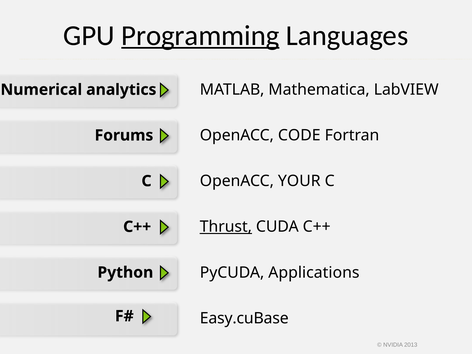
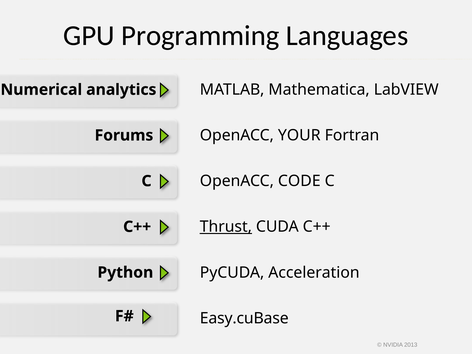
Programming underline: present -> none
CODE: CODE -> YOUR
YOUR: YOUR -> CODE
Applications: Applications -> Acceleration
